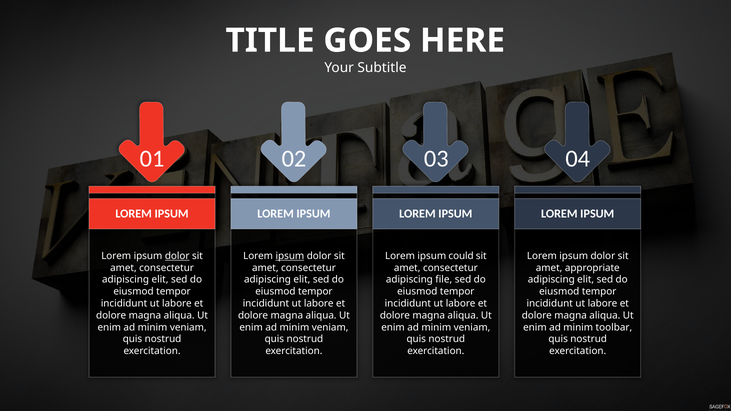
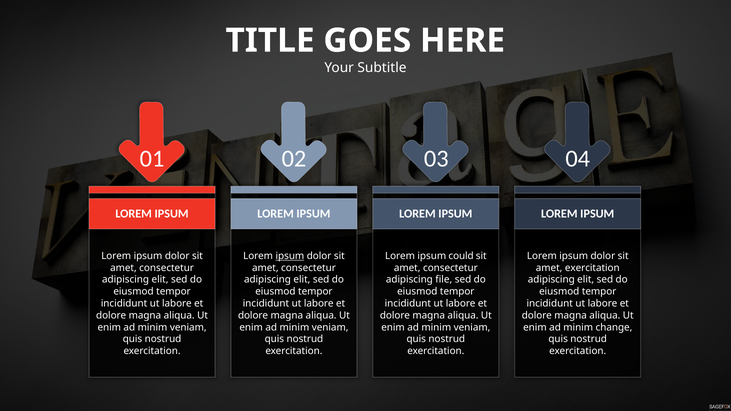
dolor at (177, 256) underline: present -> none
amet appropriate: appropriate -> exercitation
toolbar: toolbar -> change
